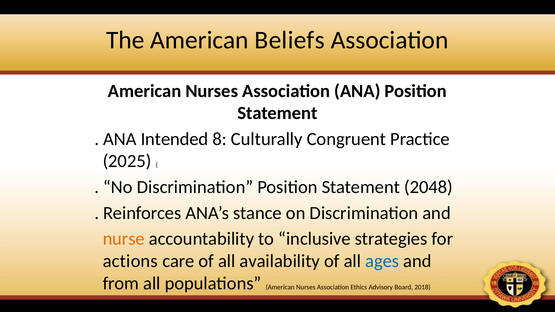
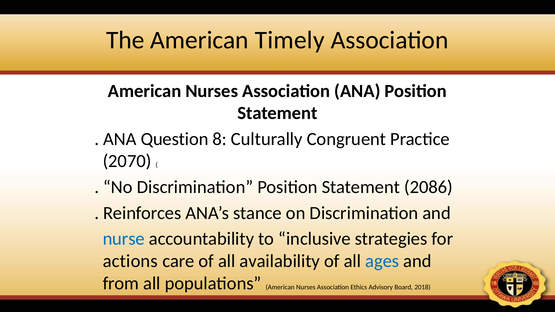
Beliefs: Beliefs -> Timely
Intended: Intended -> Question
2025: 2025 -> 2070
2048: 2048 -> 2086
nurse colour: orange -> blue
